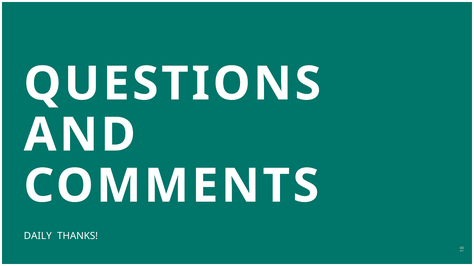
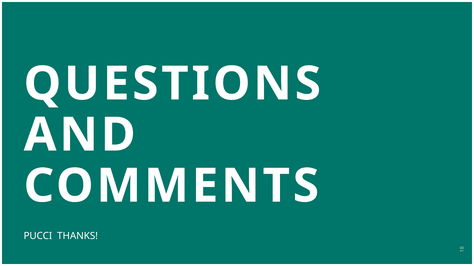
DAILY: DAILY -> PUCCI
